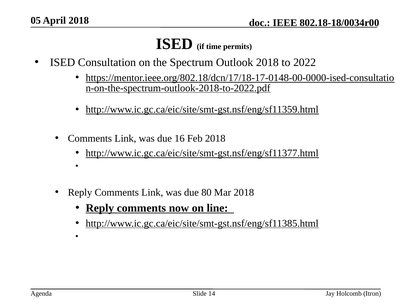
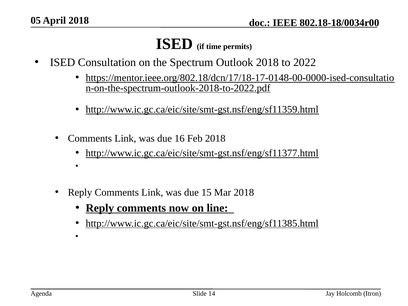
80: 80 -> 15
